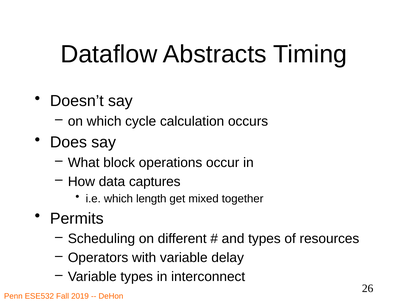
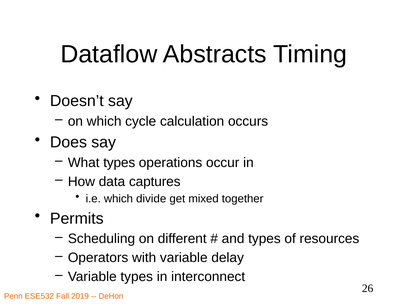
What block: block -> types
length: length -> divide
